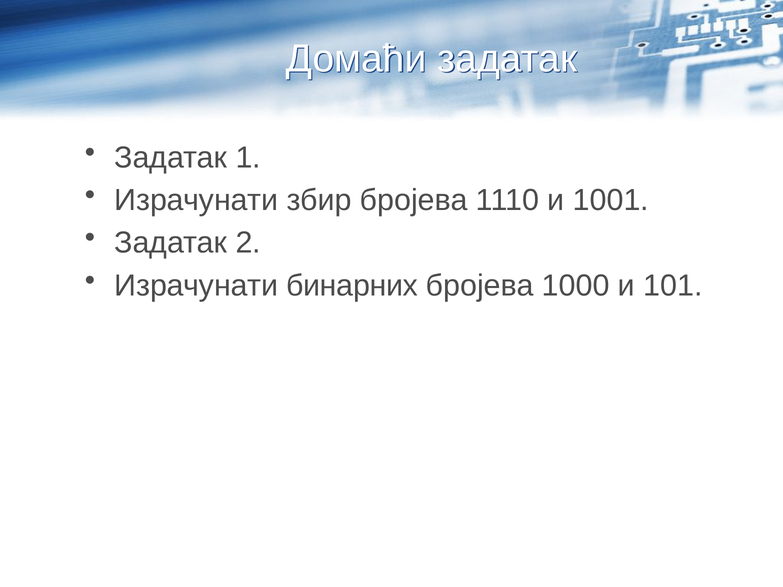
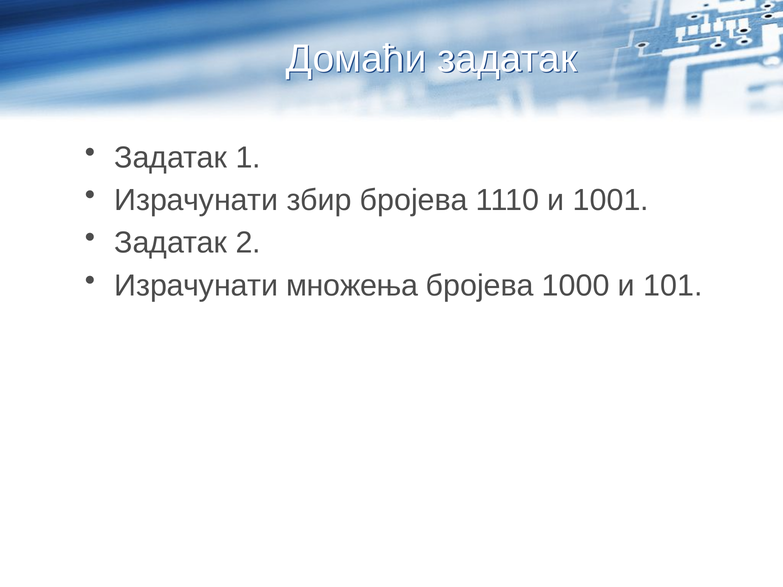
бинарних: бинарних -> множења
